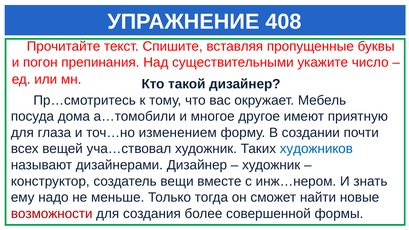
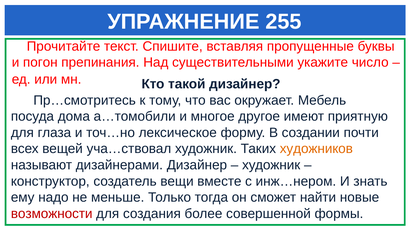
408: 408 -> 255
изменением: изменением -> лексическое
художников colour: blue -> orange
